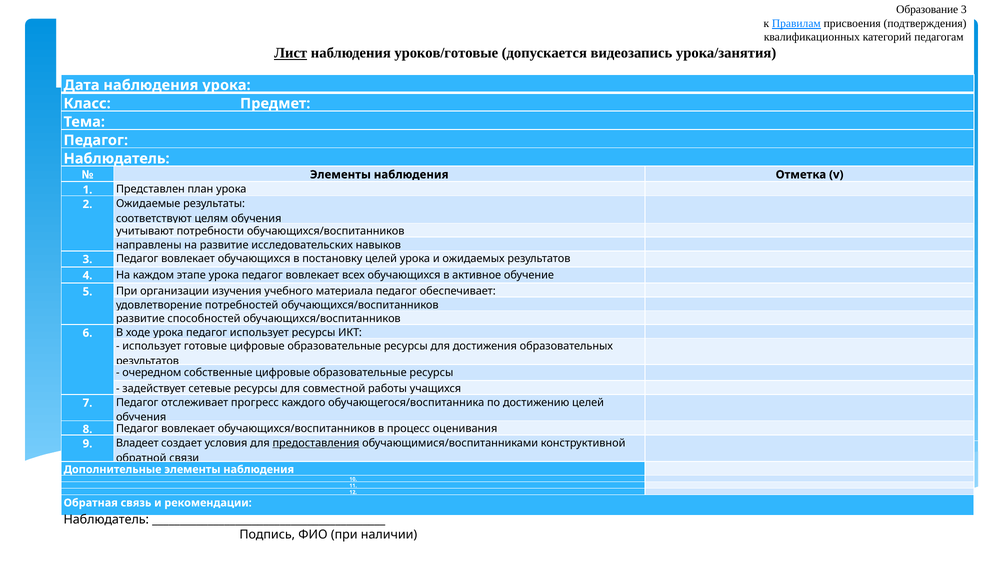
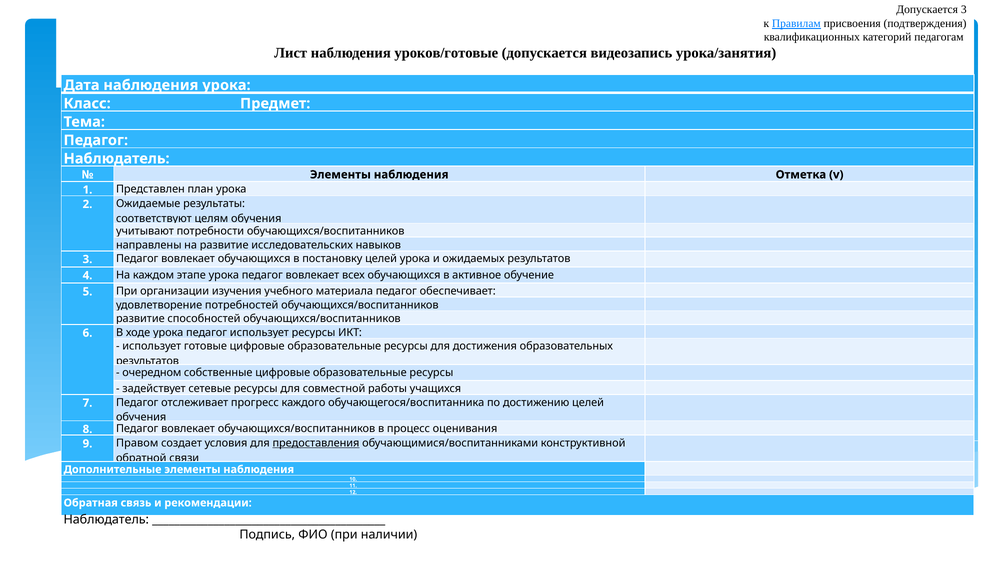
Образование at (927, 10): Образование -> Допускается
Лист underline: present -> none
Владеет: Владеет -> Правом
